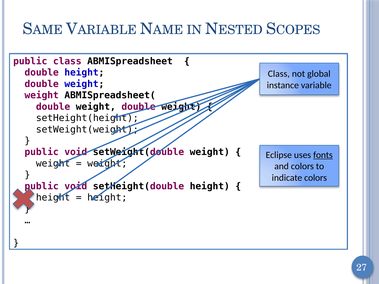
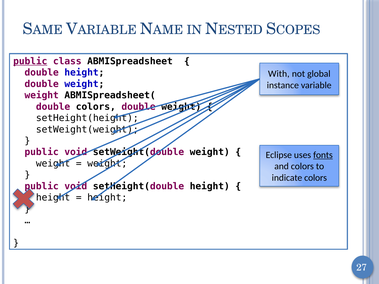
public at (30, 61) underline: none -> present
Class at (279, 74): Class -> With
weight at (96, 107): weight -> colors
